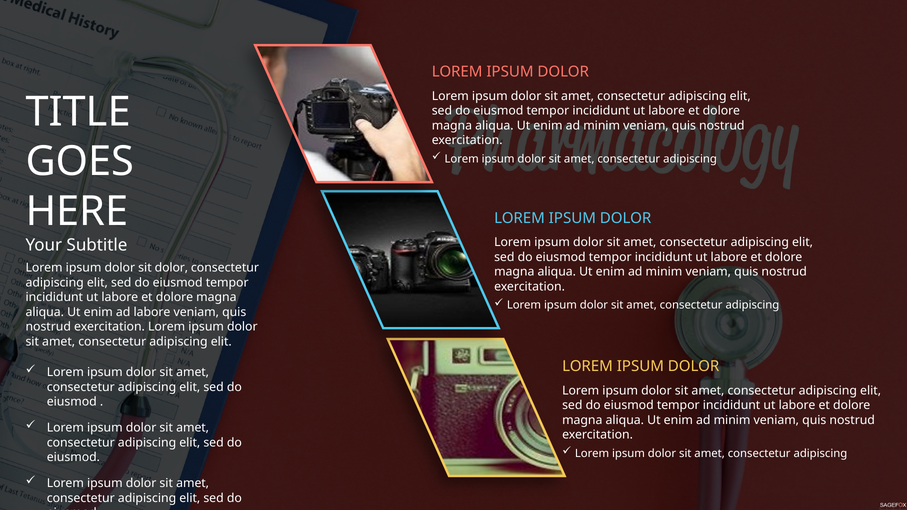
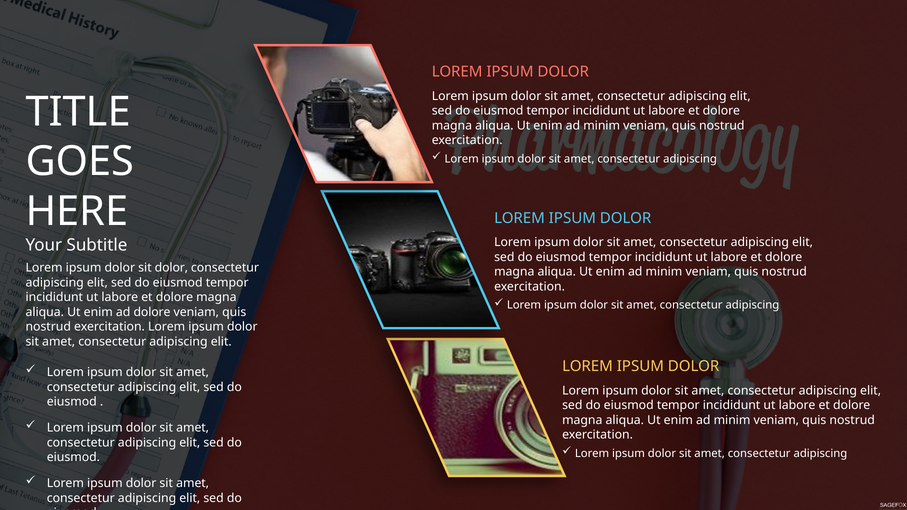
ad labore: labore -> dolore
